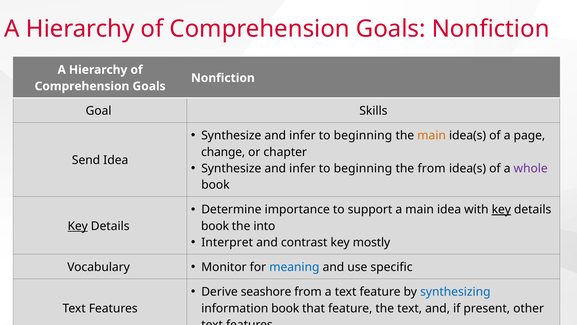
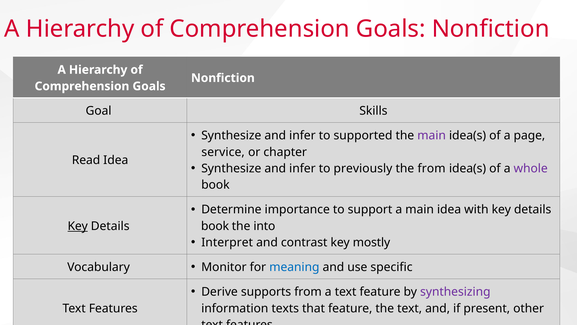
beginning at (363, 135): beginning -> supported
main at (432, 135) colour: orange -> purple
change: change -> service
Send: Send -> Read
beginning at (363, 168): beginning -> previously
key at (501, 209) underline: present -> none
seashore: seashore -> supports
synthesizing colour: blue -> purple
information book: book -> texts
